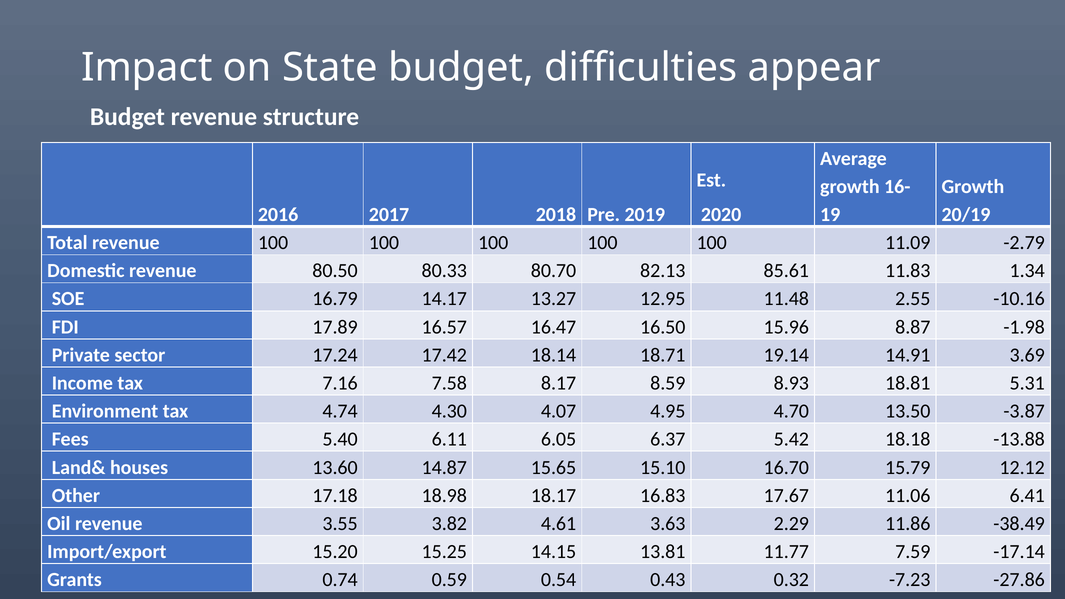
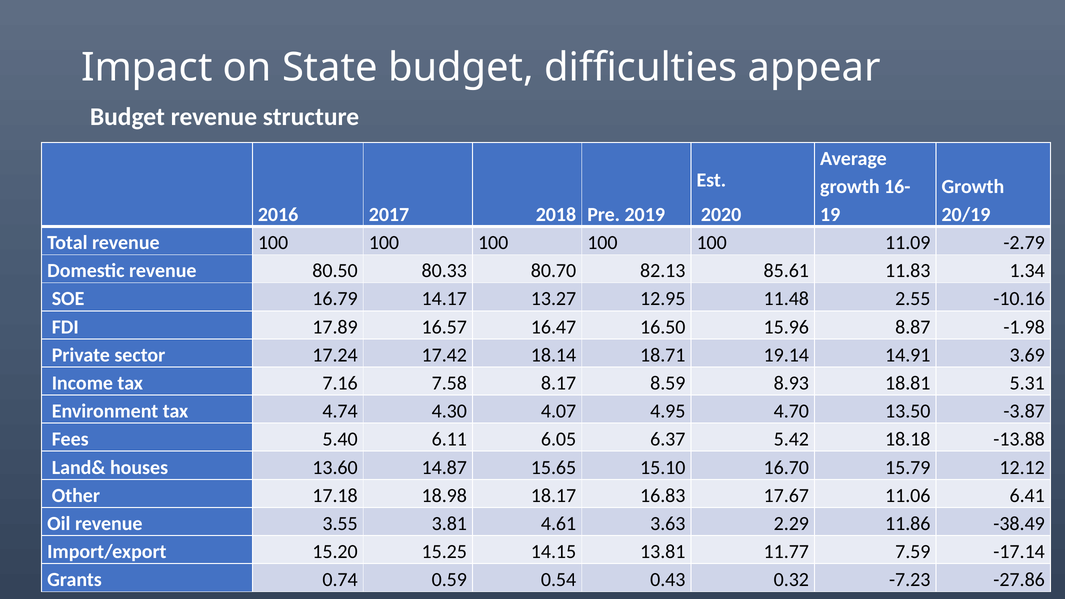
3.82: 3.82 -> 3.81
